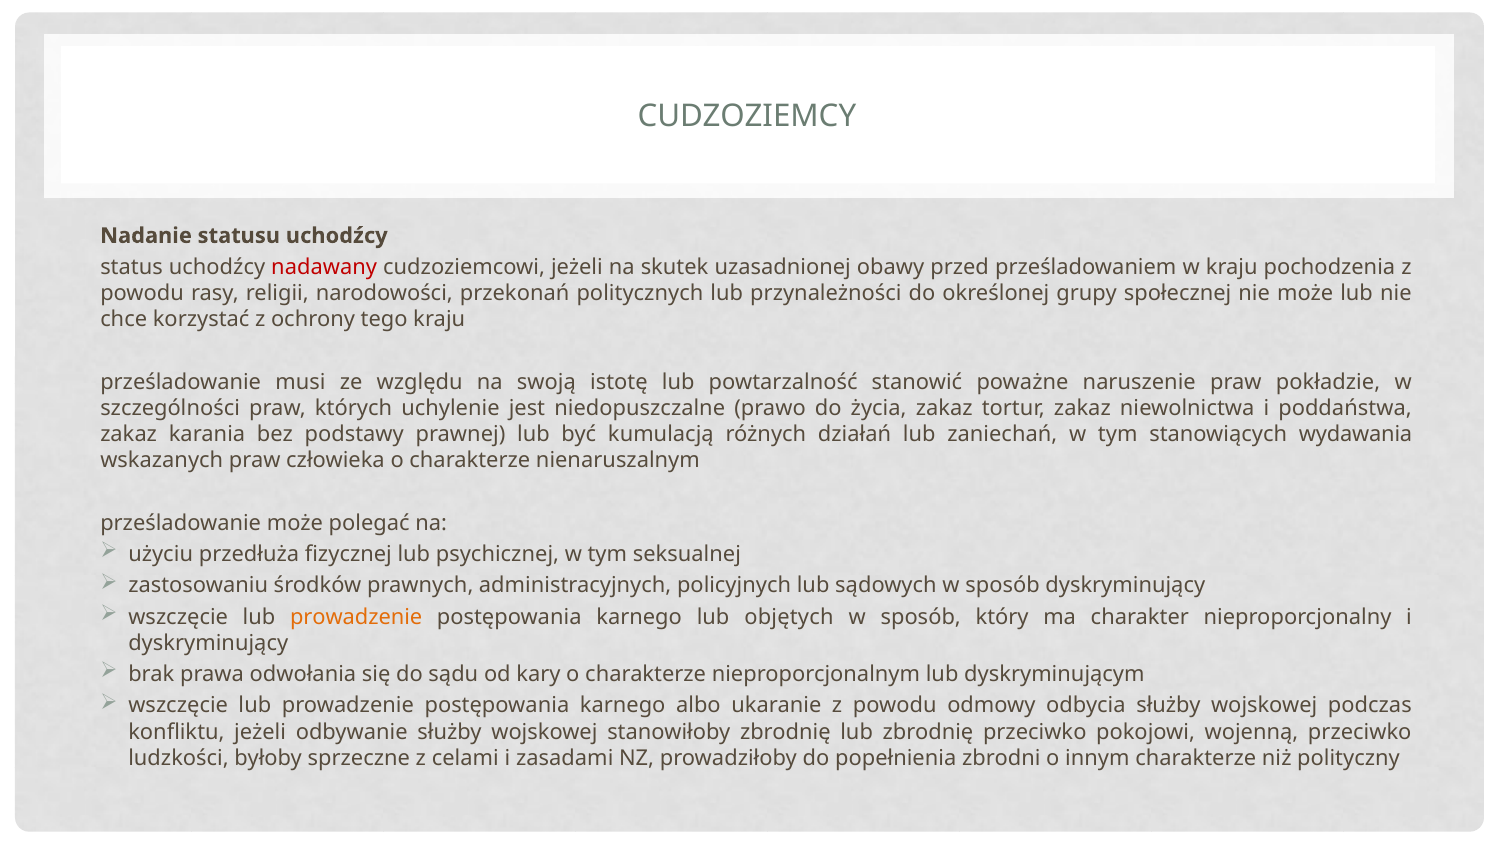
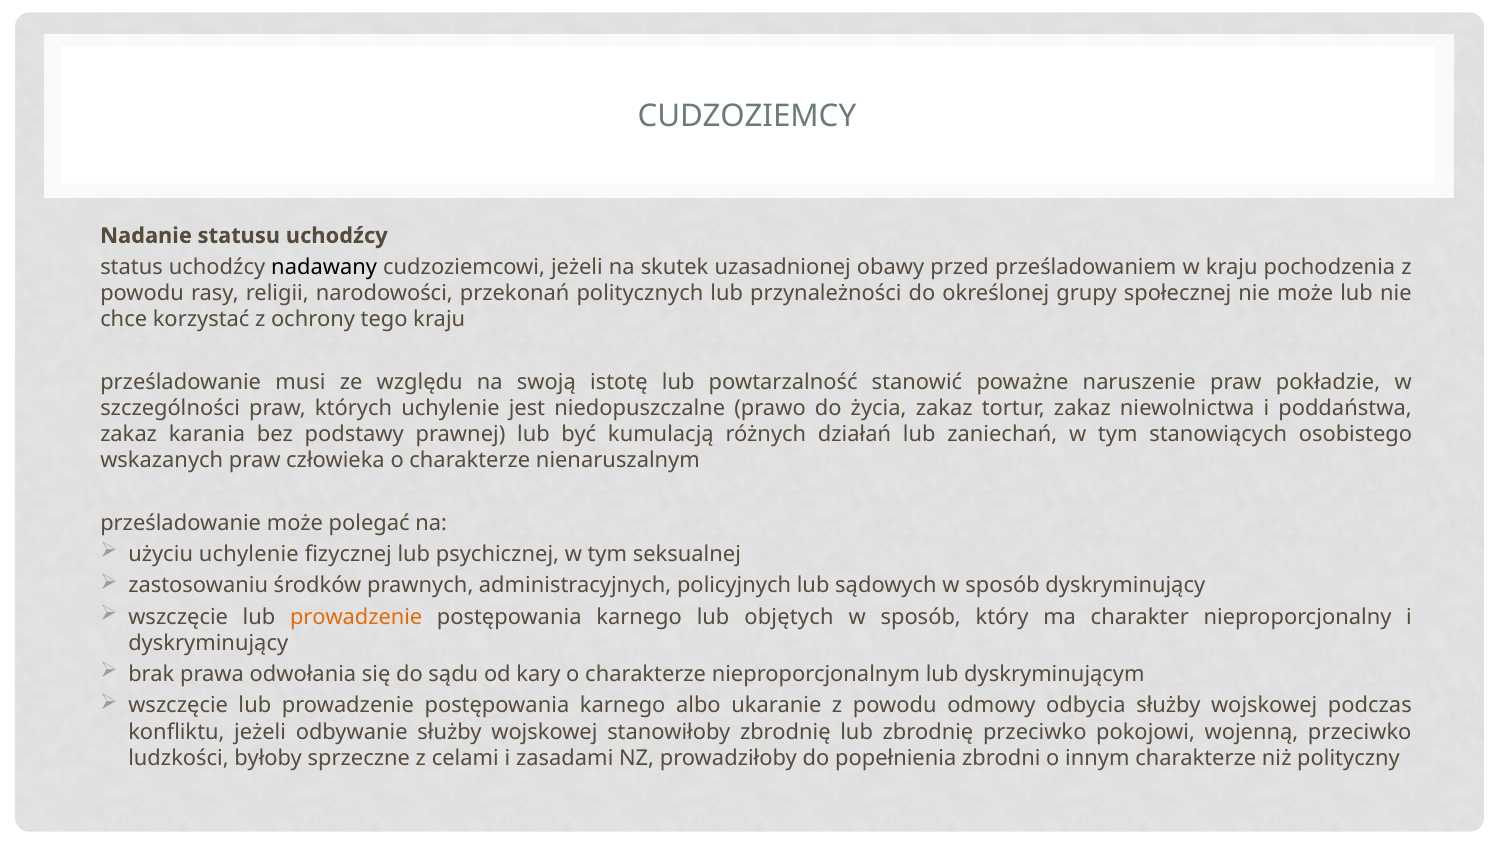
nadawany colour: red -> black
wydawania: wydawania -> osobistego
użyciu przedłuża: przedłuża -> uchylenie
